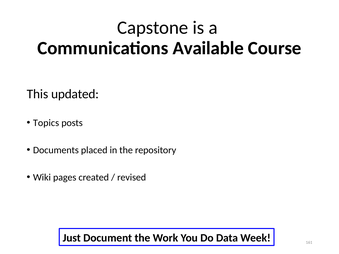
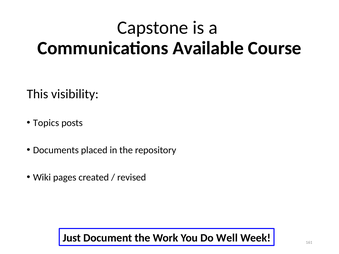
updated: updated -> visibility
Data: Data -> Well
